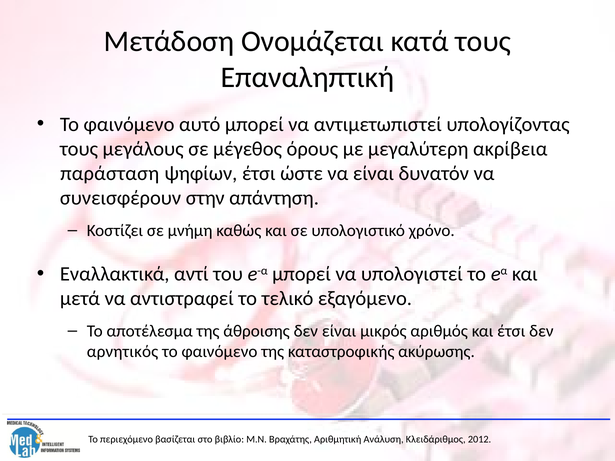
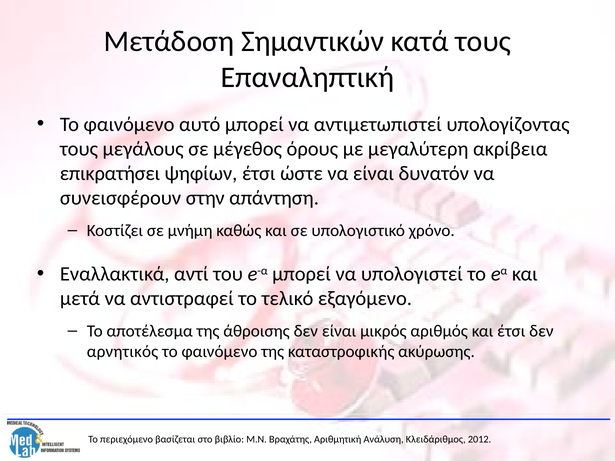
Ονομάζεται: Ονομάζεται -> Σημαντικών
παράσταση: παράσταση -> επικρατήσει
